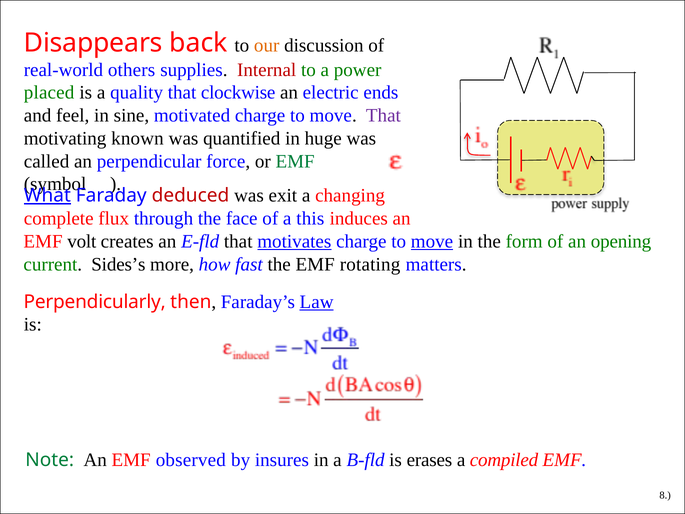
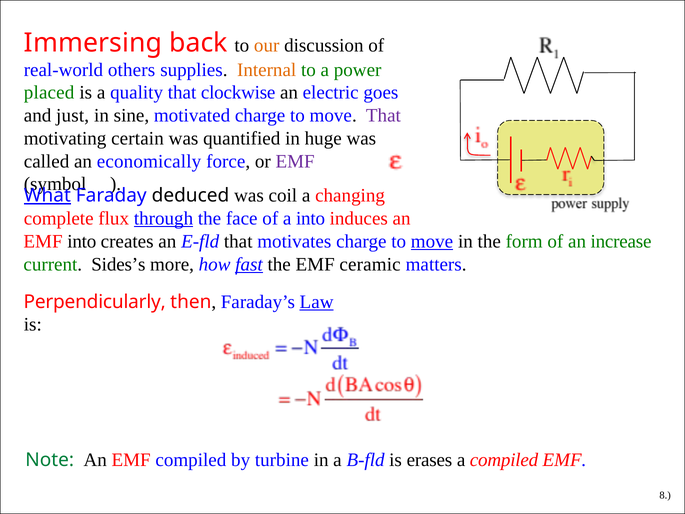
Disappears: Disappears -> Immersing
Internal colour: red -> orange
ends: ends -> goes
feel: feel -> just
known: known -> certain
perpendicular: perpendicular -> economically
EMF at (295, 161) colour: green -> purple
deduced colour: red -> black
exit: exit -> coil
through underline: none -> present
a this: this -> into
EMF volt: volt -> into
motivates underline: present -> none
opening: opening -> increase
fast underline: none -> present
rotating: rotating -> ceramic
EMF observed: observed -> compiled
insures: insures -> turbine
